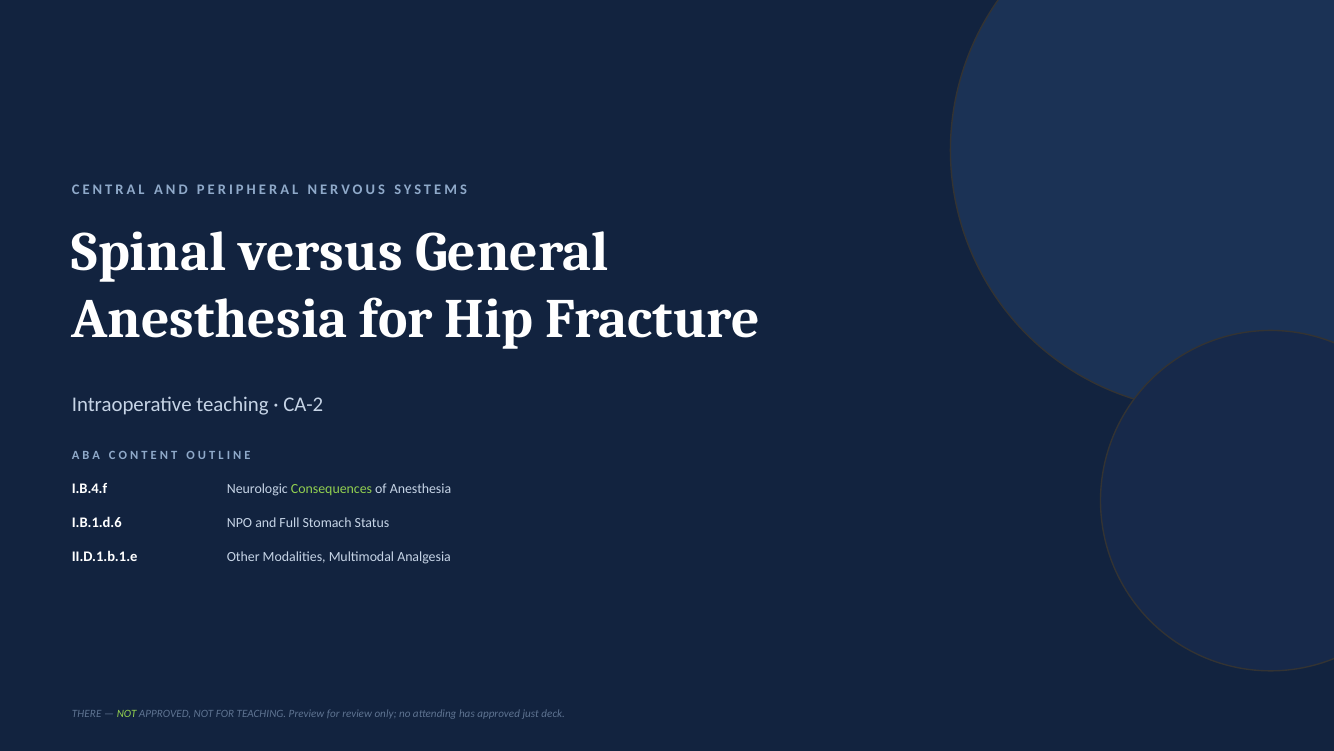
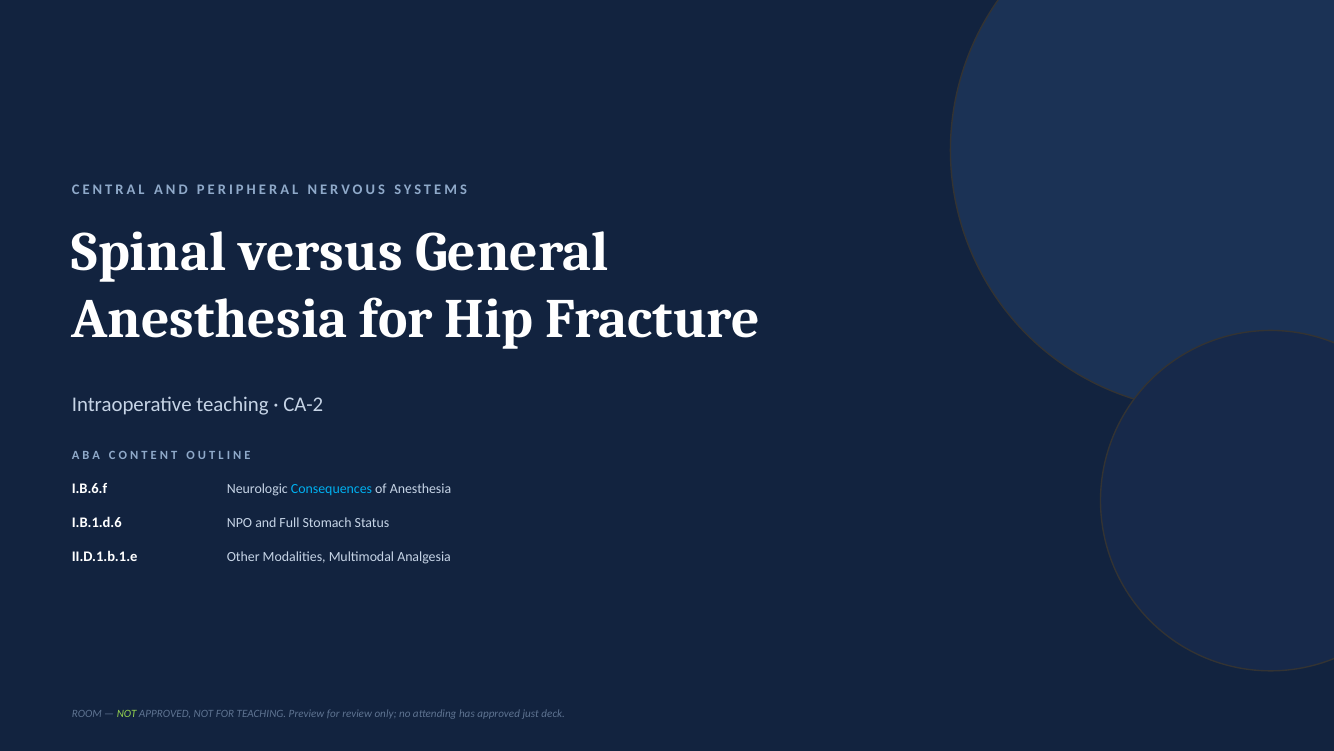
I.B.4.f: I.B.4.f -> I.B.6.f
Consequences colour: light green -> light blue
THERE: THERE -> ROOM
